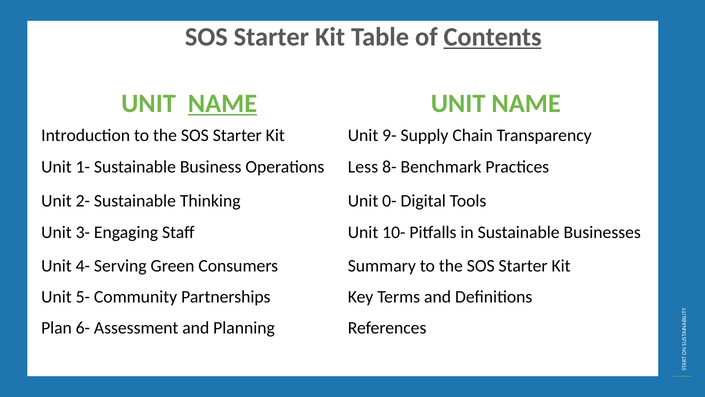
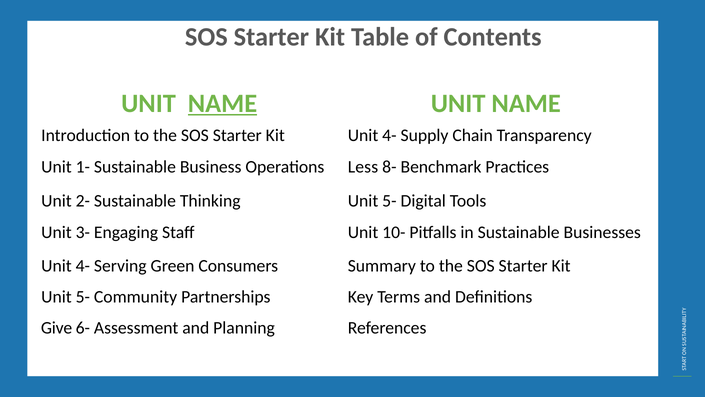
Contents underline: present -> none
Kit Unit 9-: 9- -> 4-
Thinking Unit 0-: 0- -> 5-
Plan: Plan -> Give
